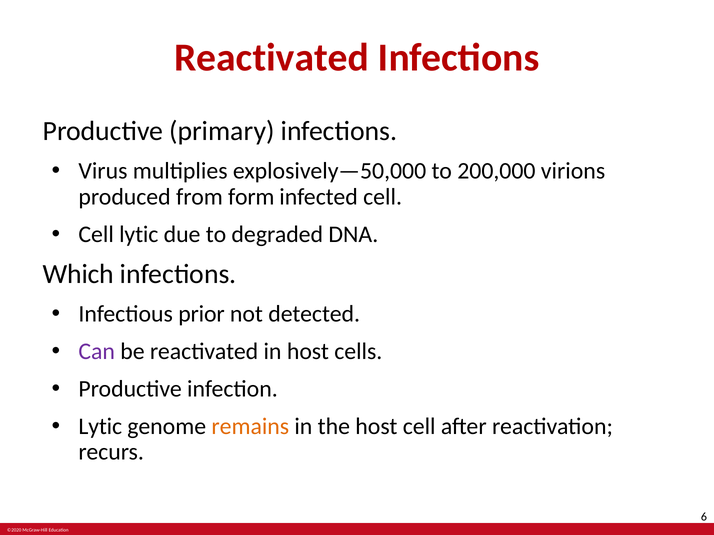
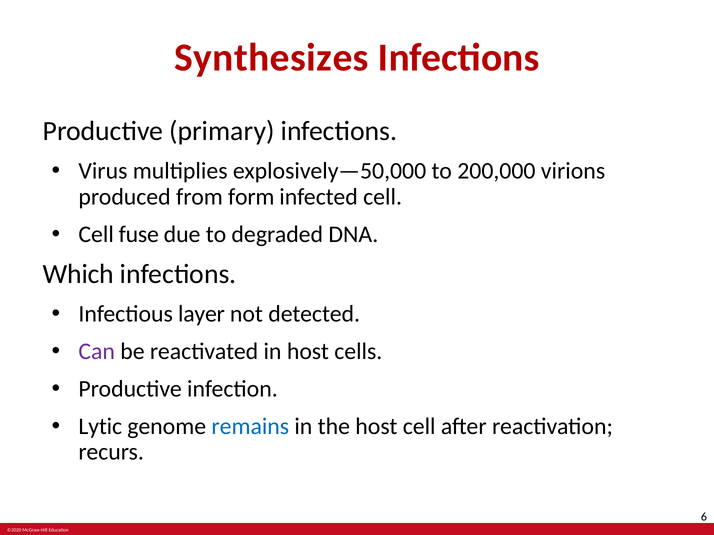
Reactivated at (272, 57): Reactivated -> Synthesizes
Cell lytic: lytic -> fuse
prior: prior -> layer
remains colour: orange -> blue
